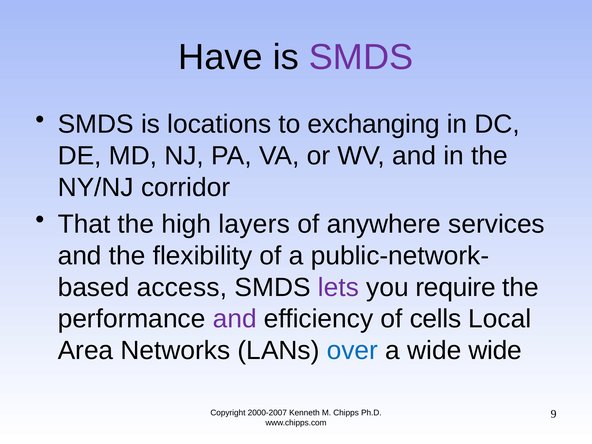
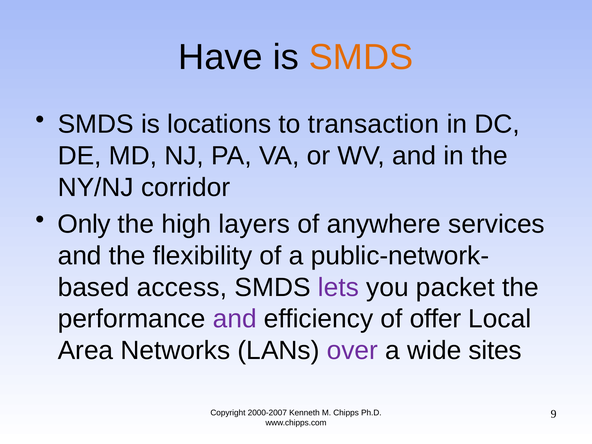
SMDS at (361, 57) colour: purple -> orange
exchanging: exchanging -> transaction
That: That -> Only
require: require -> packet
cells: cells -> offer
over colour: blue -> purple
wide wide: wide -> sites
